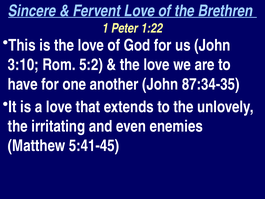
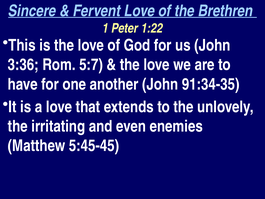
3:10: 3:10 -> 3:36
5:2: 5:2 -> 5:7
87:34-35: 87:34-35 -> 91:34-35
5:41-45: 5:41-45 -> 5:45-45
